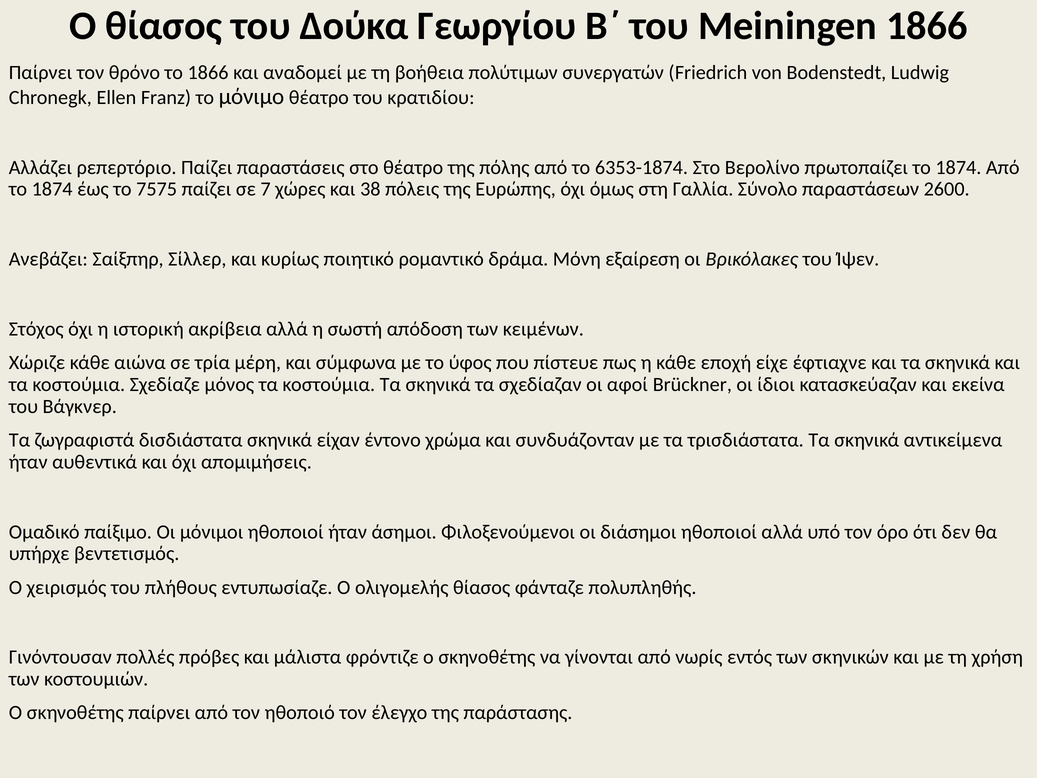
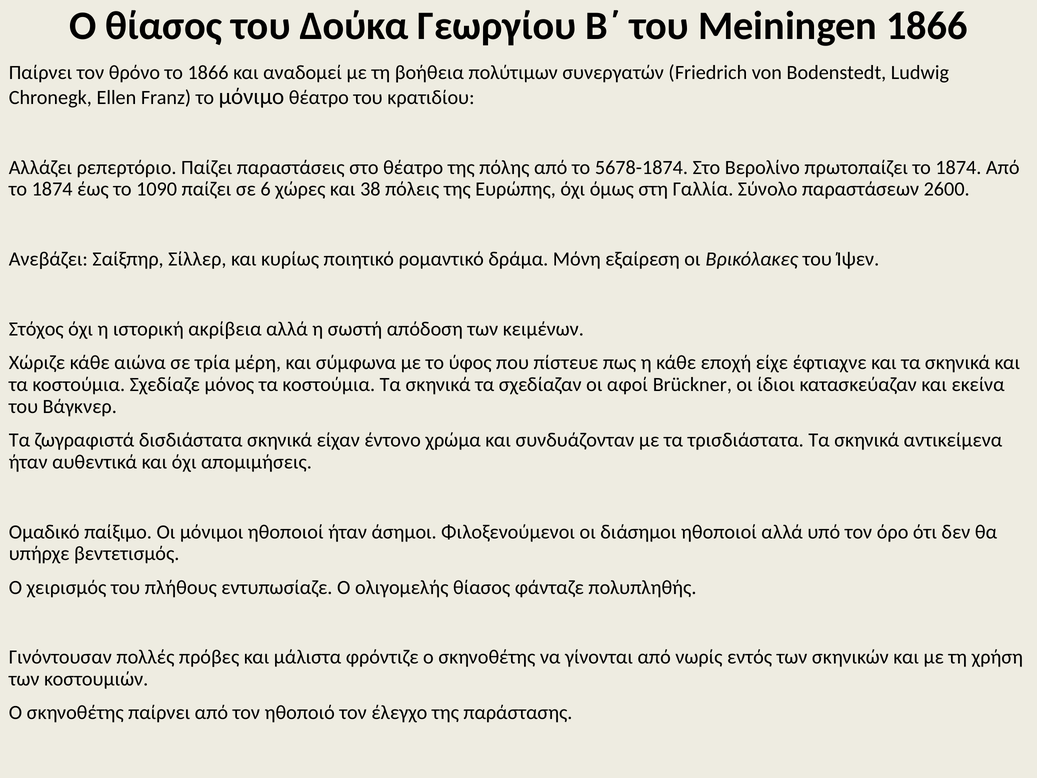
6353-1874: 6353-1874 -> 5678-1874
7575: 7575 -> 1090
7: 7 -> 6
